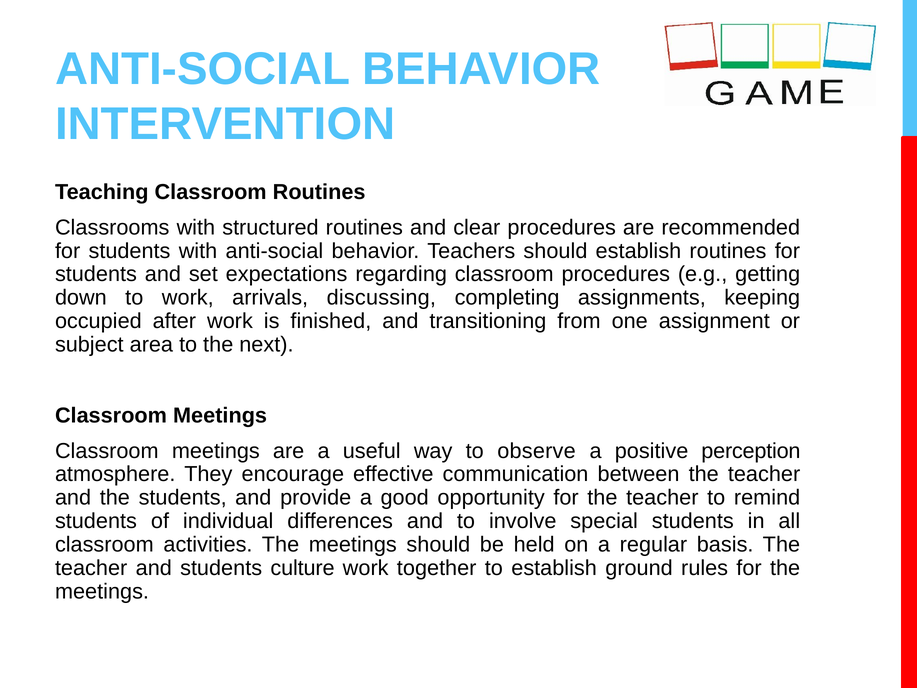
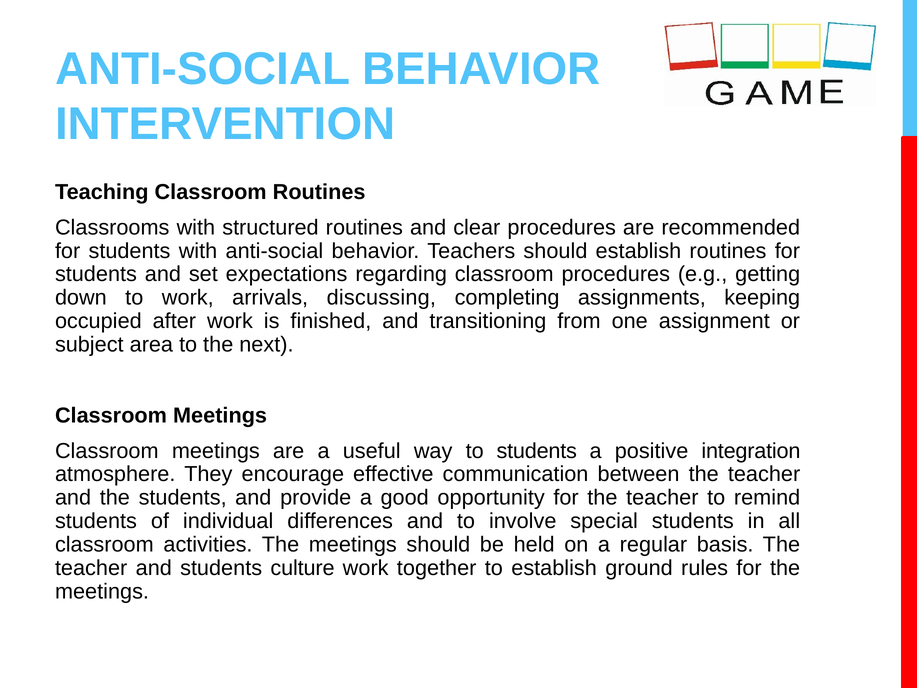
to observe: observe -> students
perception: perception -> integration
